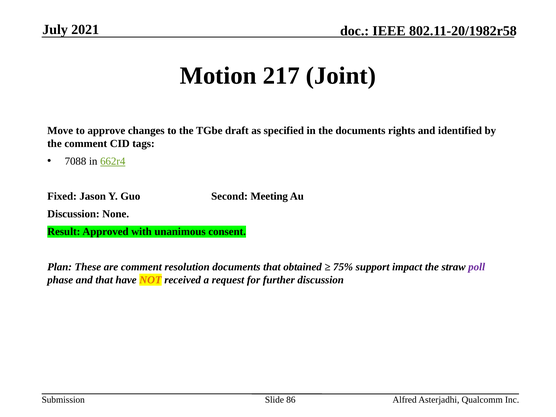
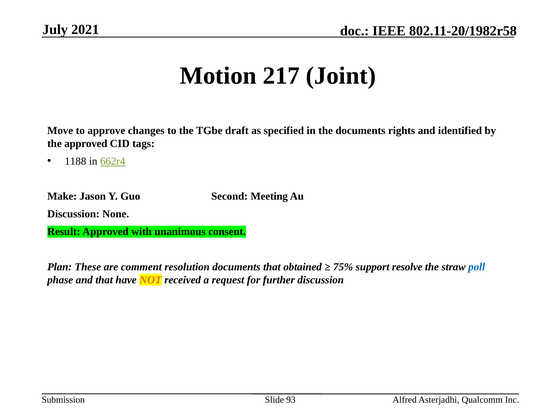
the comment: comment -> approved
7088: 7088 -> 1188
Fixed: Fixed -> Make
impact: impact -> resolve
poll colour: purple -> blue
86: 86 -> 93
